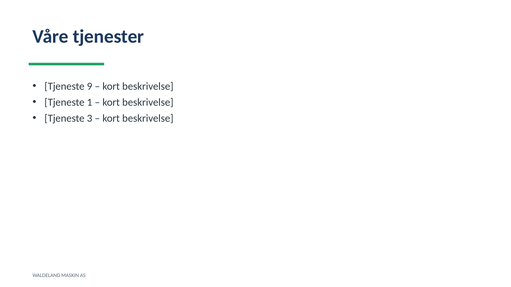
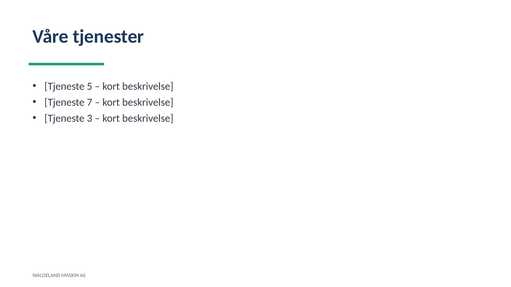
9: 9 -> 5
1: 1 -> 7
